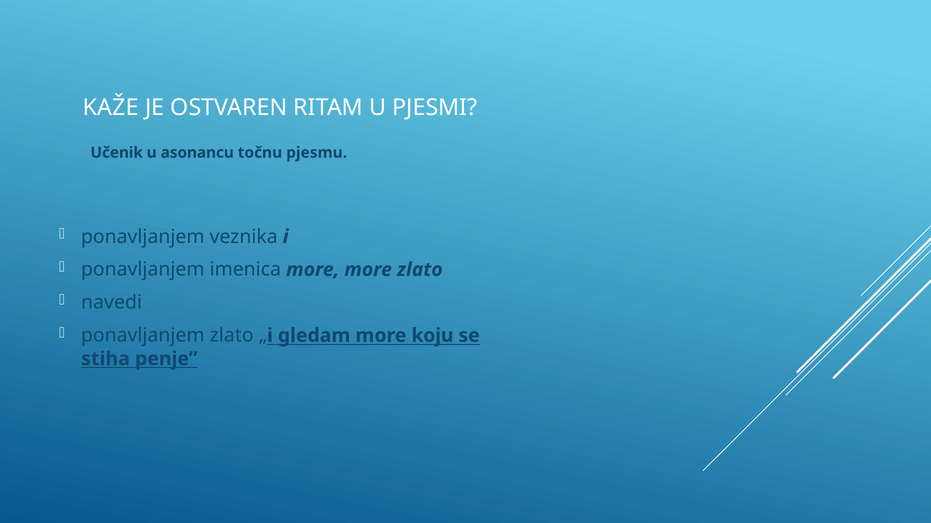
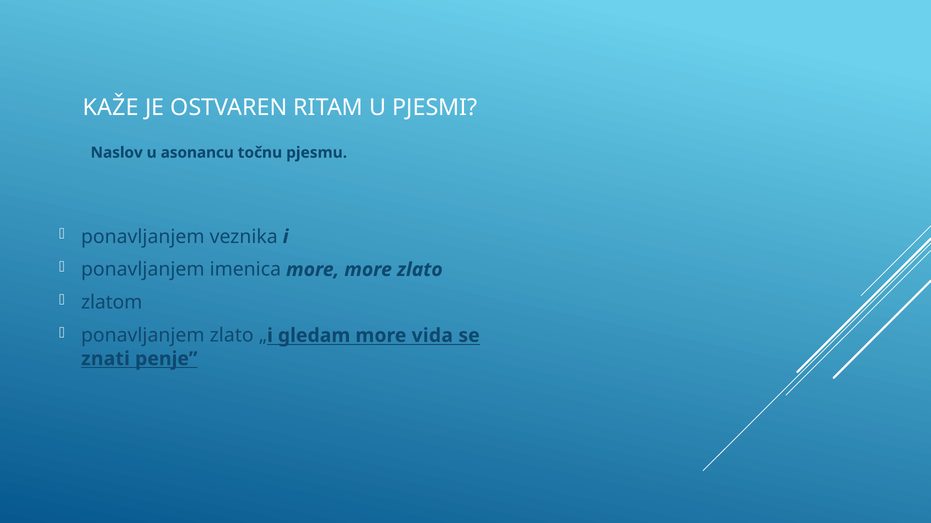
Učenik: Učenik -> Naslov
navedi: navedi -> zlatom
koju: koju -> vida
stiha: stiha -> znati
